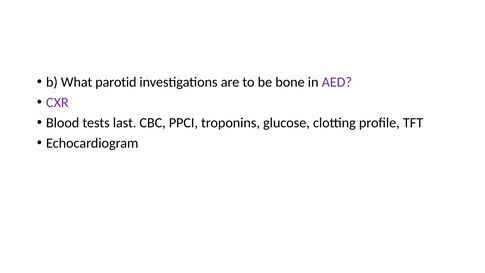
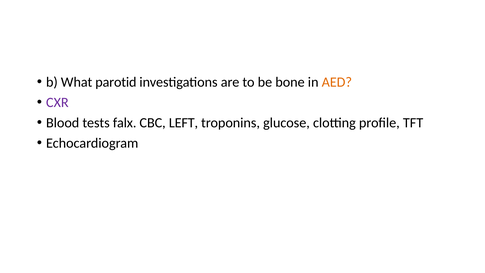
AED colour: purple -> orange
last: last -> falx
PPCI: PPCI -> LEFT
